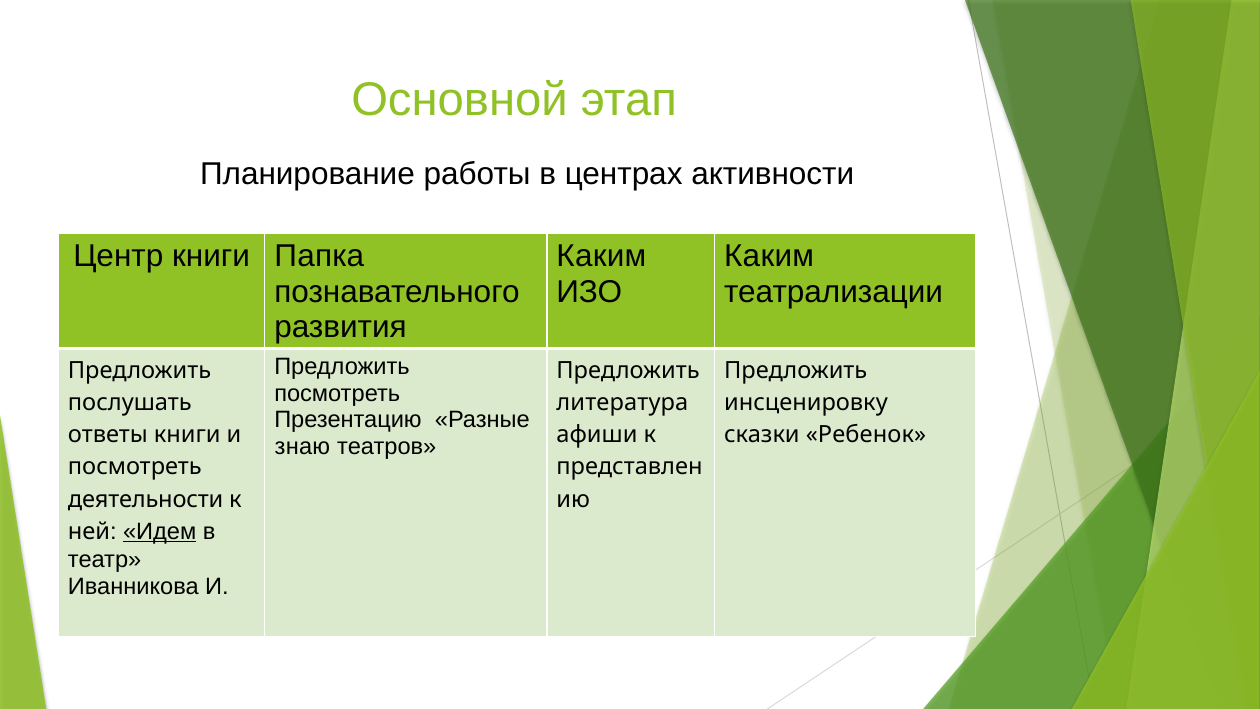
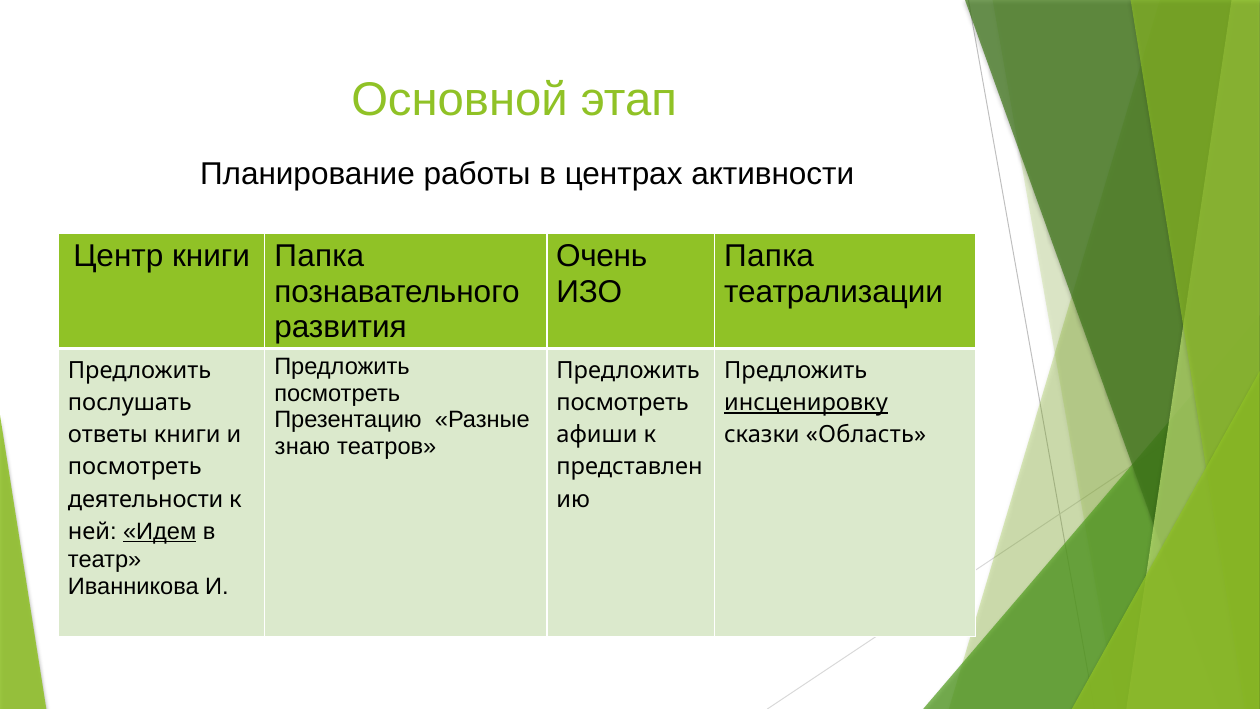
Каким at (601, 256): Каким -> Очень
Каким at (769, 256): Каким -> Папка
литература at (622, 403): литература -> посмотреть
инсценировку underline: none -> present
Ребенок: Ребенок -> Область
